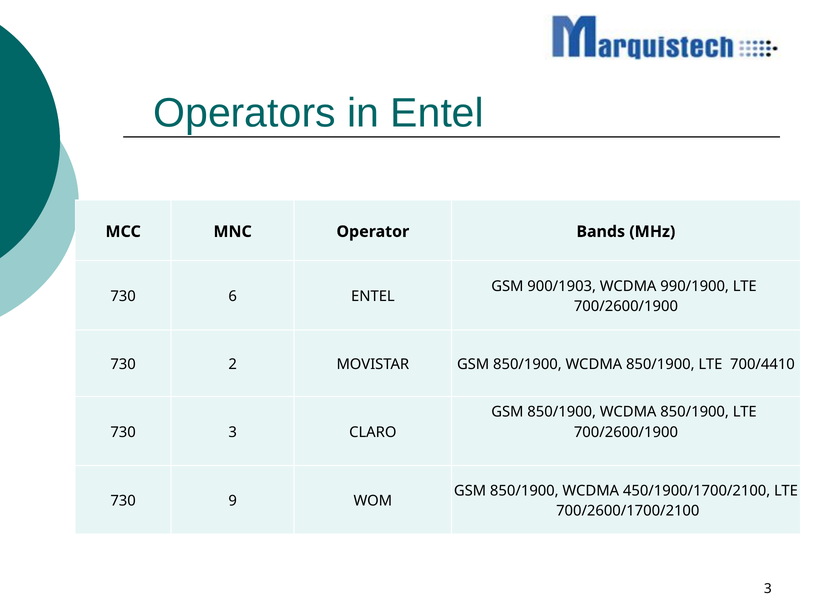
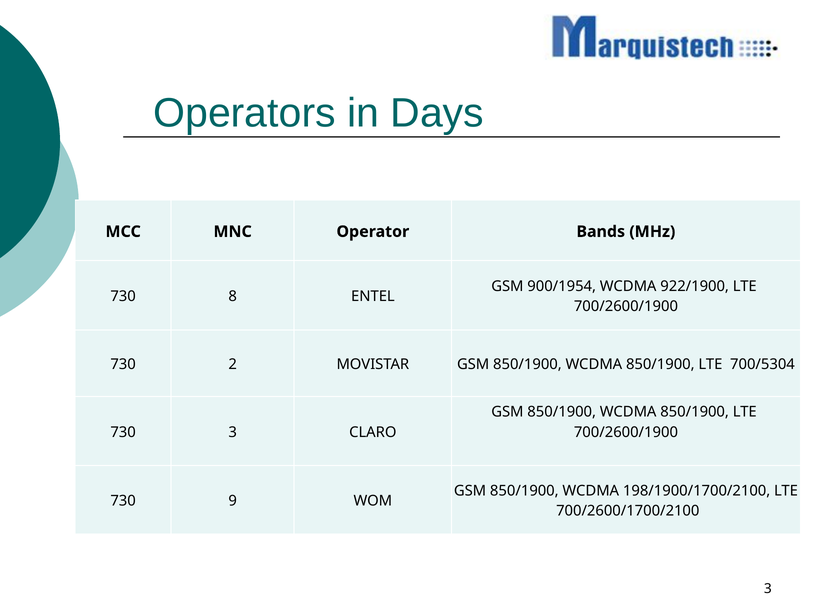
in Entel: Entel -> Days
900/1903: 900/1903 -> 900/1954
990/1900: 990/1900 -> 922/1900
6: 6 -> 8
700/4410: 700/4410 -> 700/5304
450/1900/1700/2100: 450/1900/1700/2100 -> 198/1900/1700/2100
